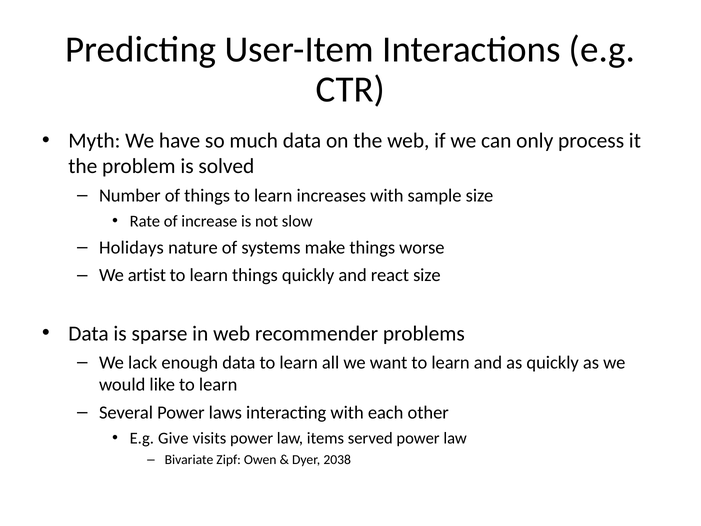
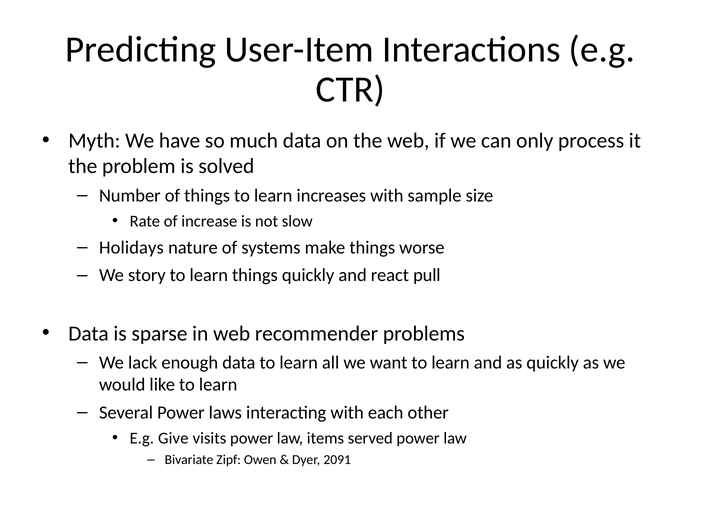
artist: artist -> story
react size: size -> pull
2038: 2038 -> 2091
